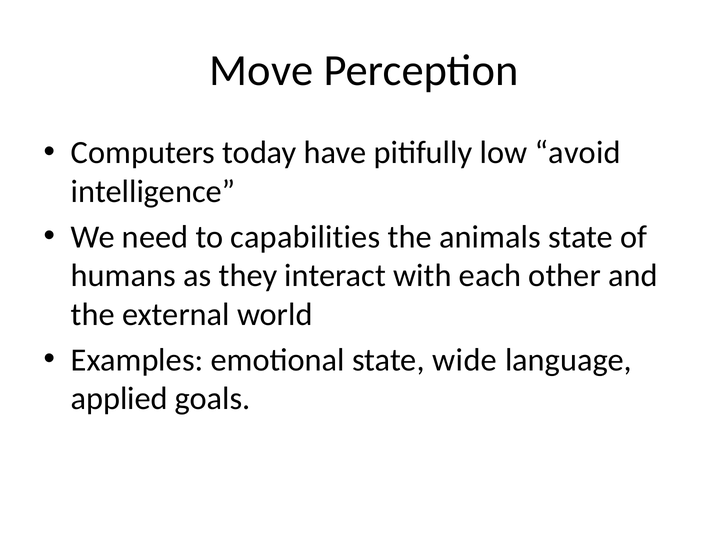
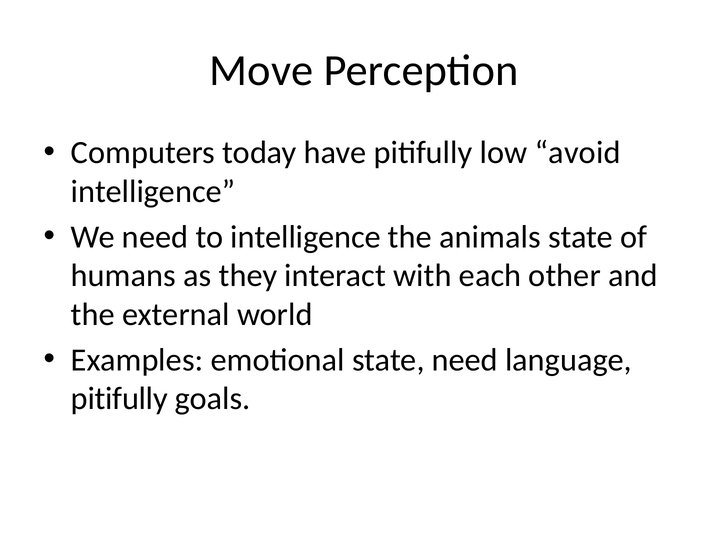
to capabilities: capabilities -> intelligence
state wide: wide -> need
applied at (119, 399): applied -> pitifully
